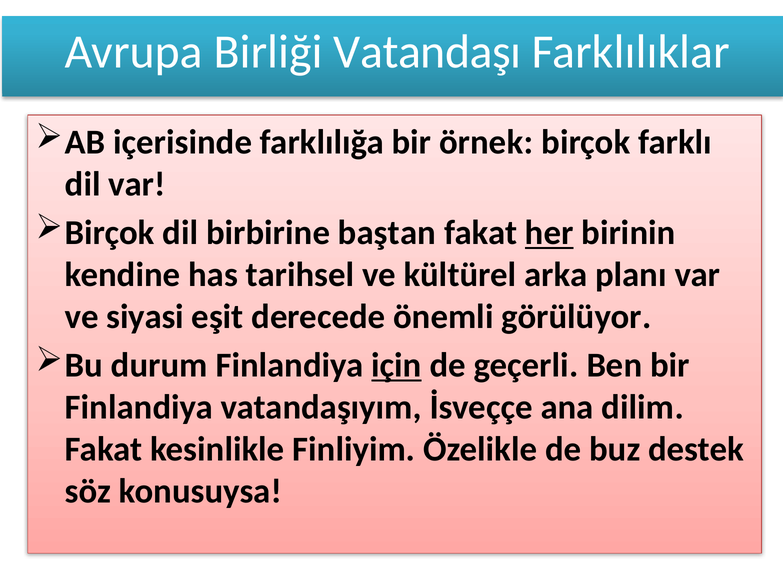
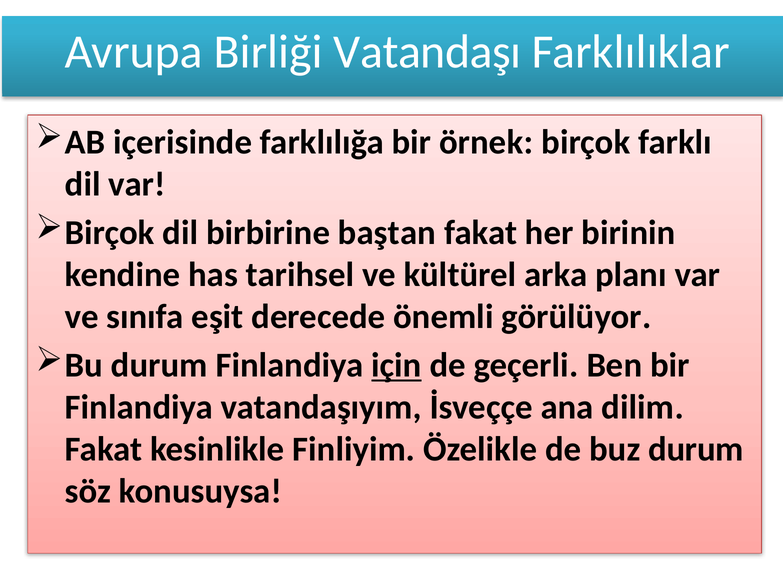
her underline: present -> none
siyasi: siyasi -> sınıfa
buz destek: destek -> durum
